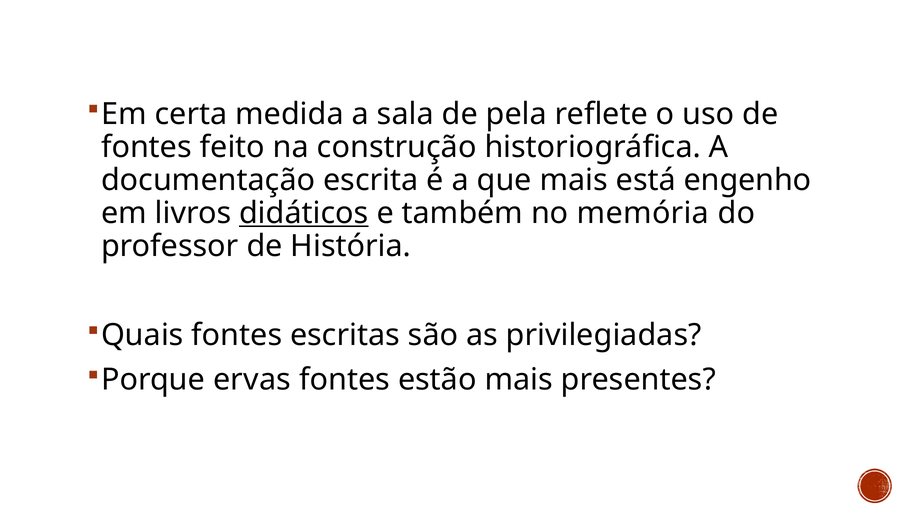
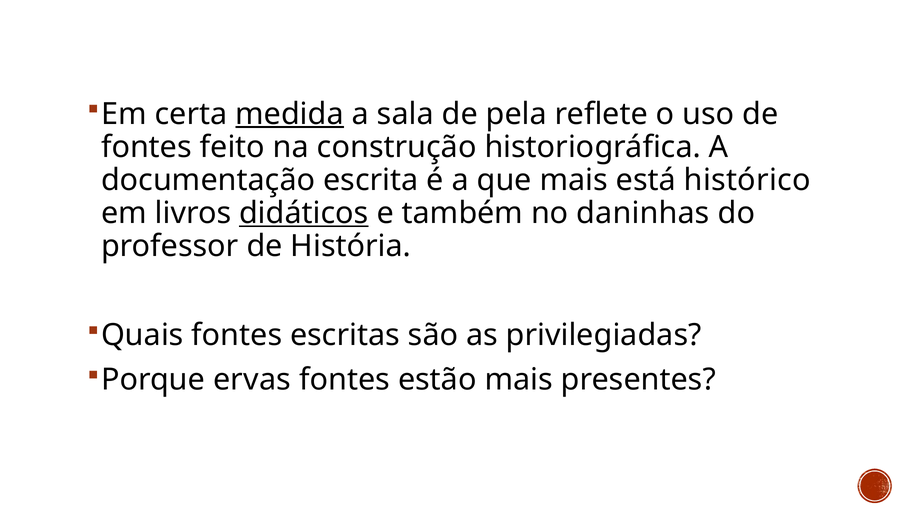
medida underline: none -> present
engenho: engenho -> histórico
memória: memória -> daninhas
